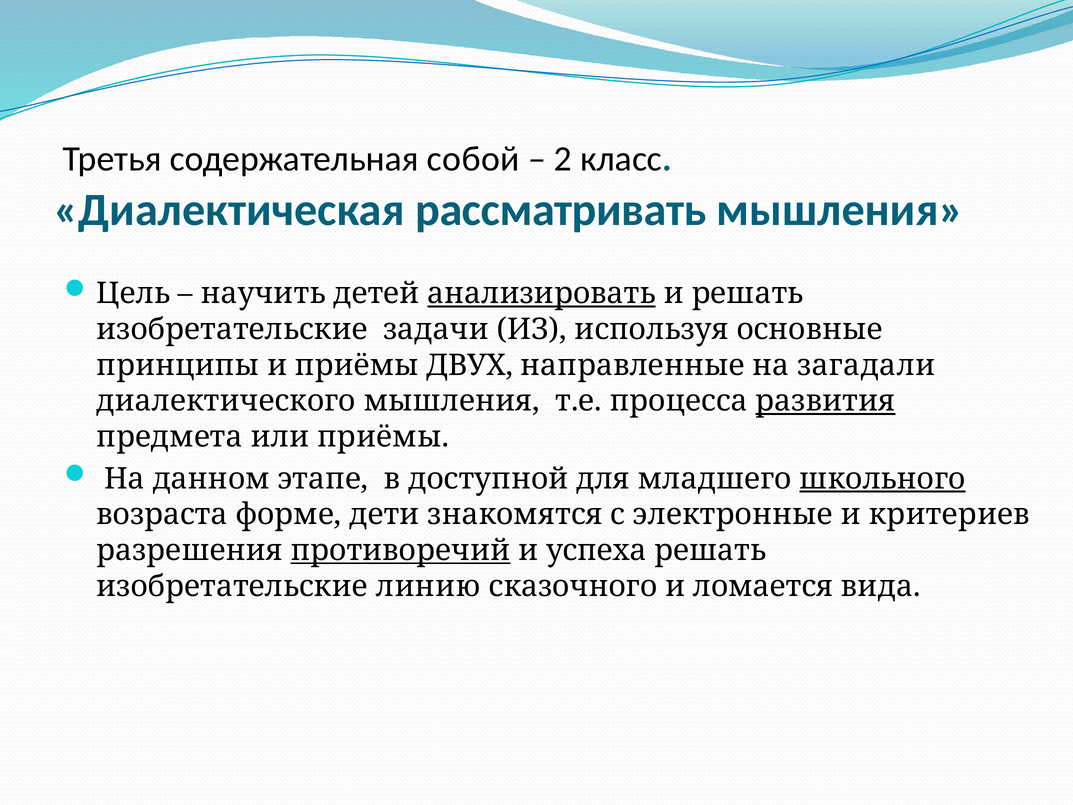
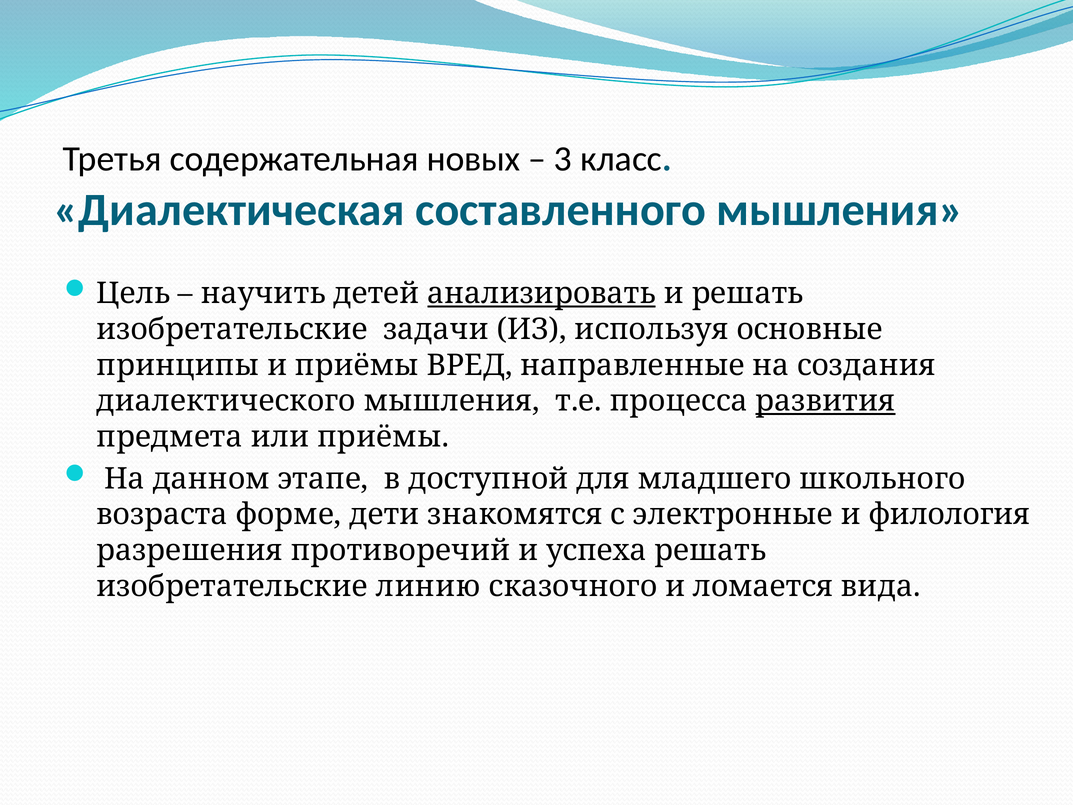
собой: собой -> новых
2: 2 -> 3
рассматривать: рассматривать -> составленного
ДВУХ: ДВУХ -> ВРЕД
загадали: загадали -> создания
школьного underline: present -> none
критериев: критериев -> филология
противоречий underline: present -> none
